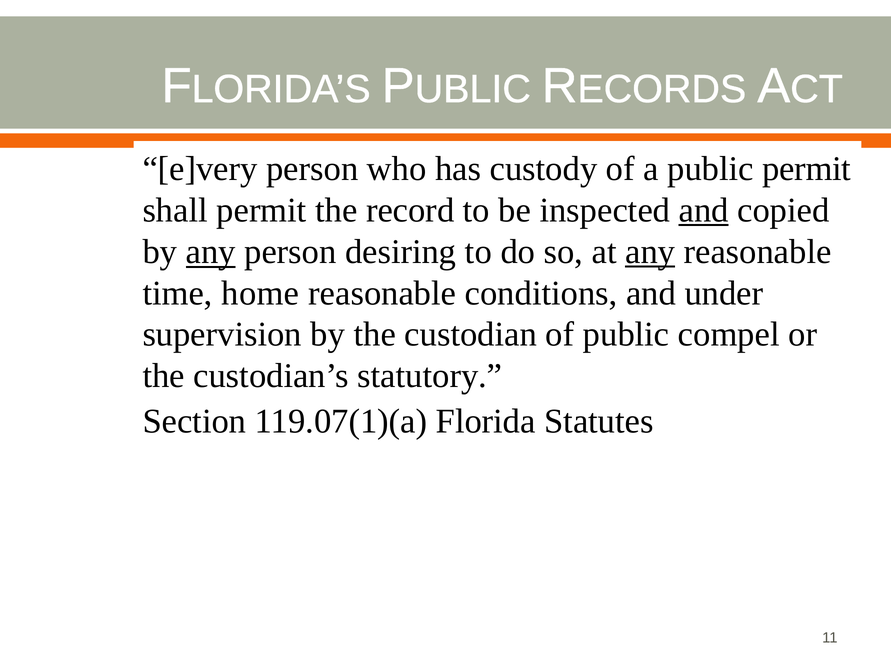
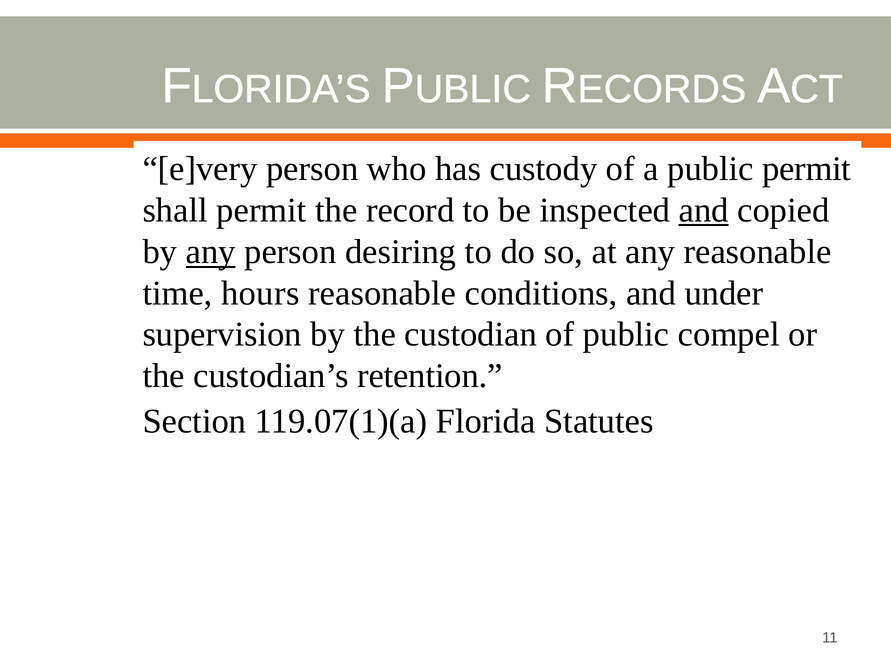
any at (650, 252) underline: present -> none
home: home -> hours
statutory: statutory -> retention
